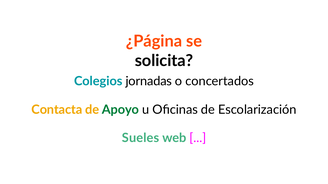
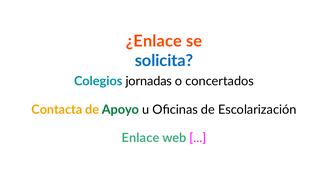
¿Página: ¿Página -> ¿Enlace
solicita colour: black -> blue
Sueles: Sueles -> Enlace
